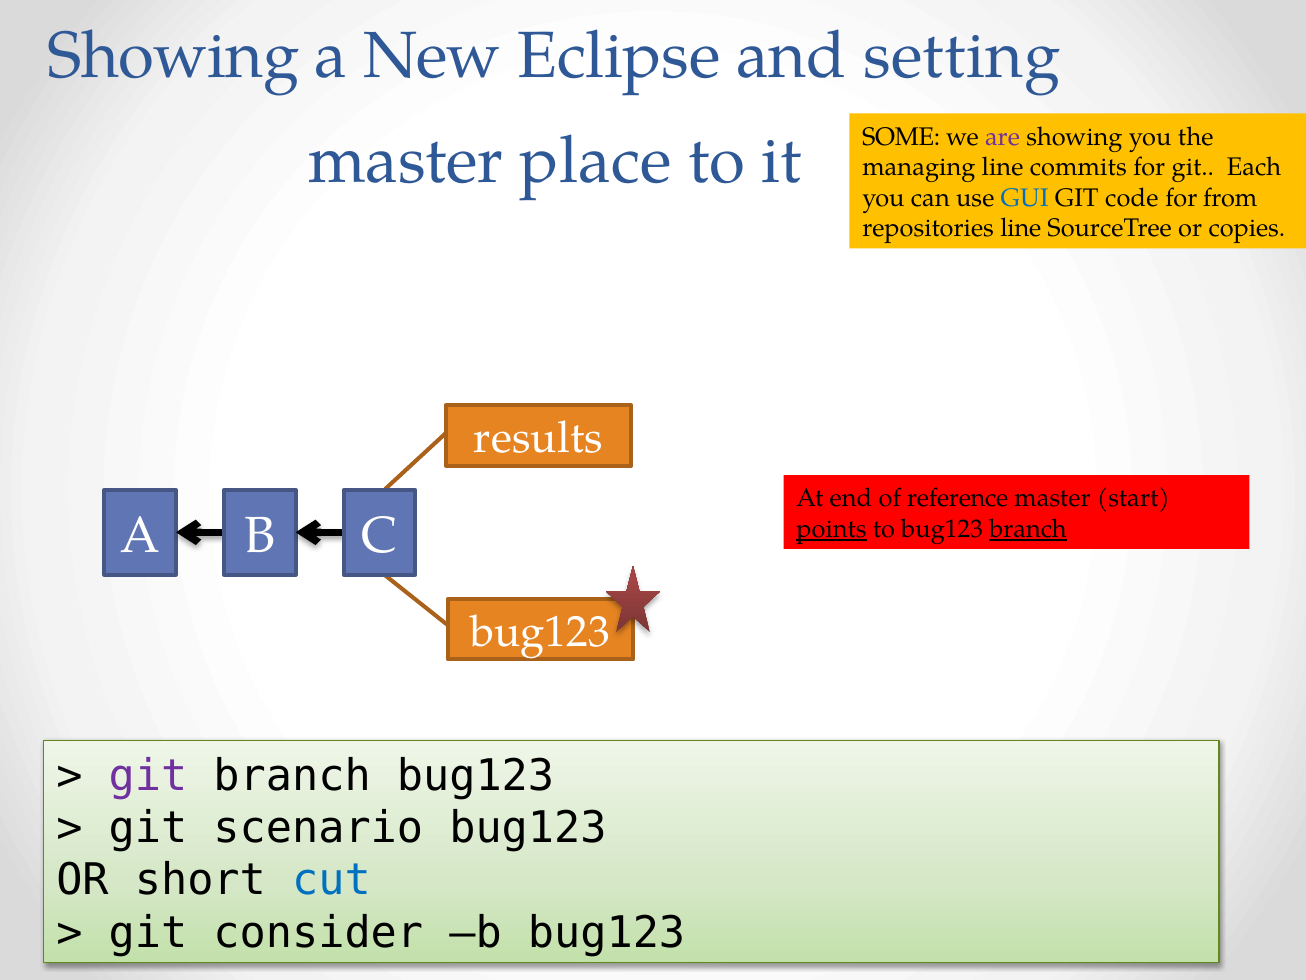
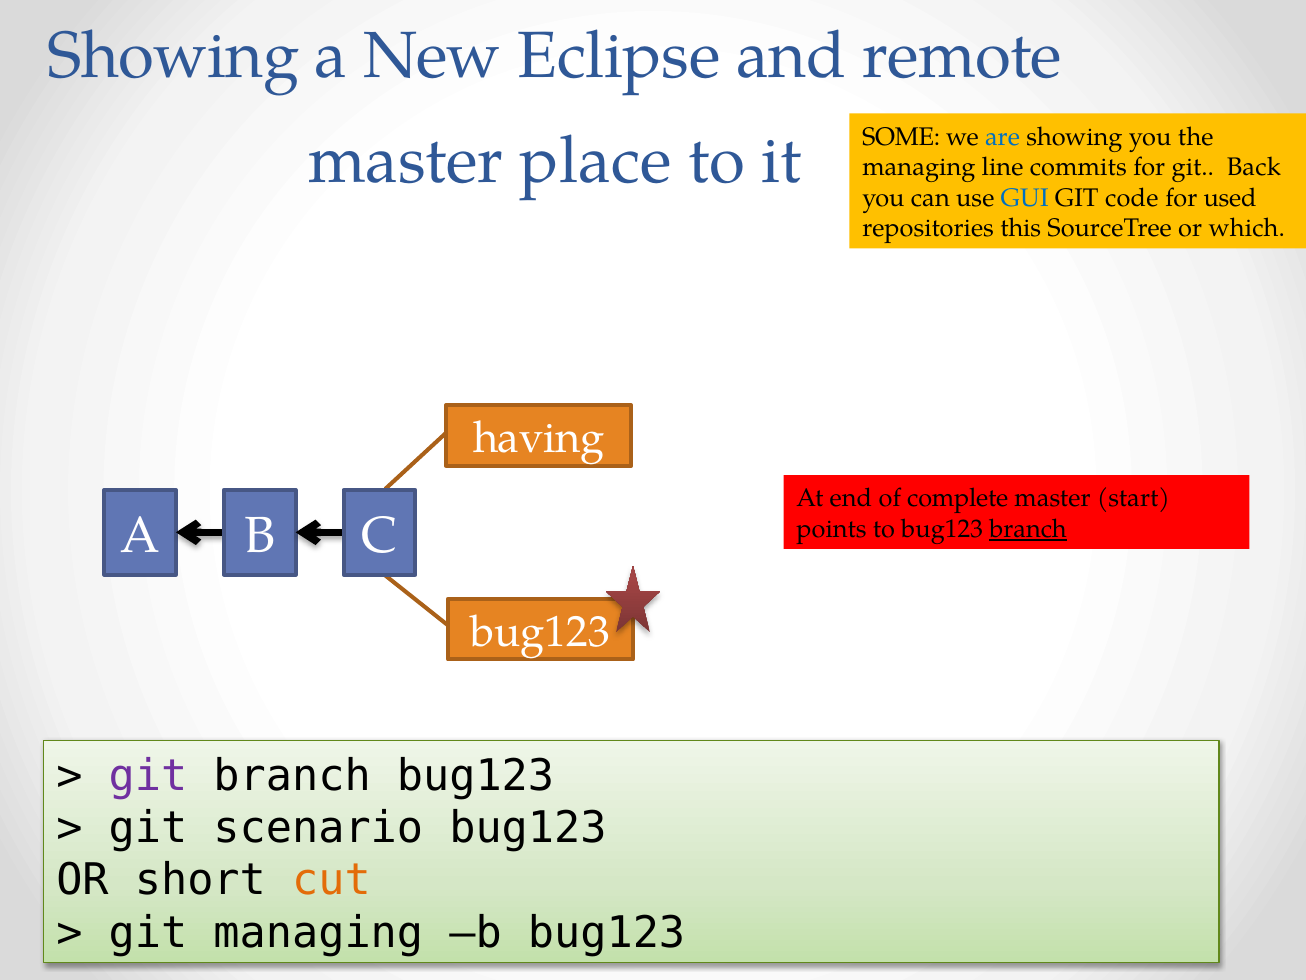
setting: setting -> remote
are colour: purple -> blue
Each: Each -> Back
from: from -> used
repositories line: line -> this
copies: copies -> which
results: results -> having
reference: reference -> complete
points underline: present -> none
cut colour: blue -> orange
git consider: consider -> managing
